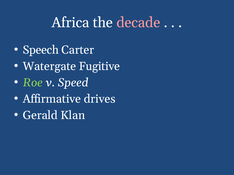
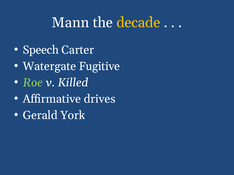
Africa: Africa -> Mann
decade colour: pink -> yellow
Speed: Speed -> Killed
Klan: Klan -> York
